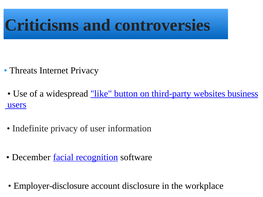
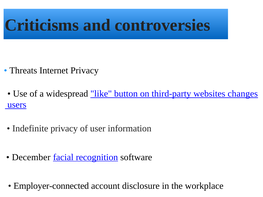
business: business -> changes
Employer-disclosure: Employer-disclosure -> Employer-connected
